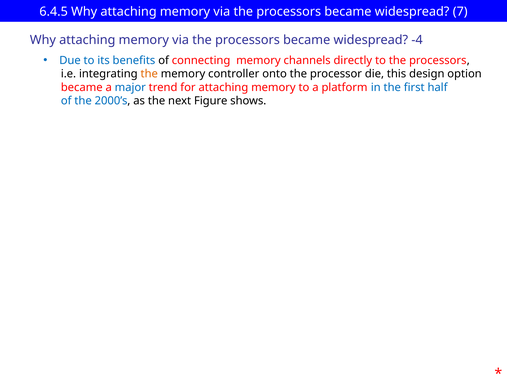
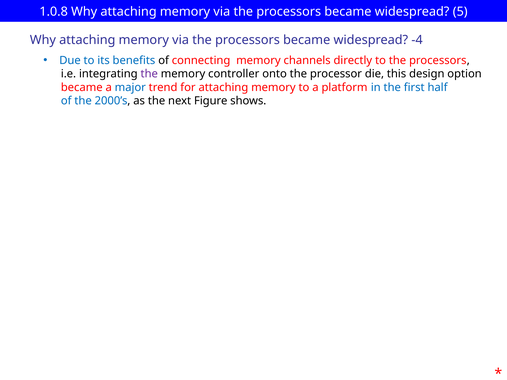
6.4.5: 6.4.5 -> 1.0.8
7: 7 -> 5
the at (149, 74) colour: orange -> purple
